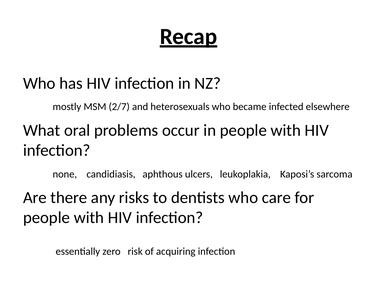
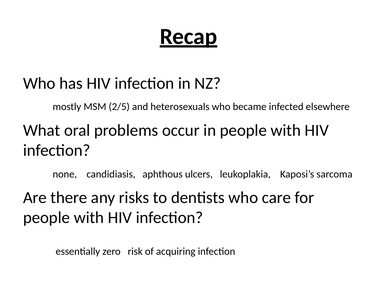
2/7: 2/7 -> 2/5
